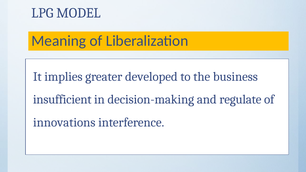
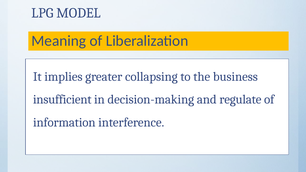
developed: developed -> collapsing
innovations: innovations -> information
